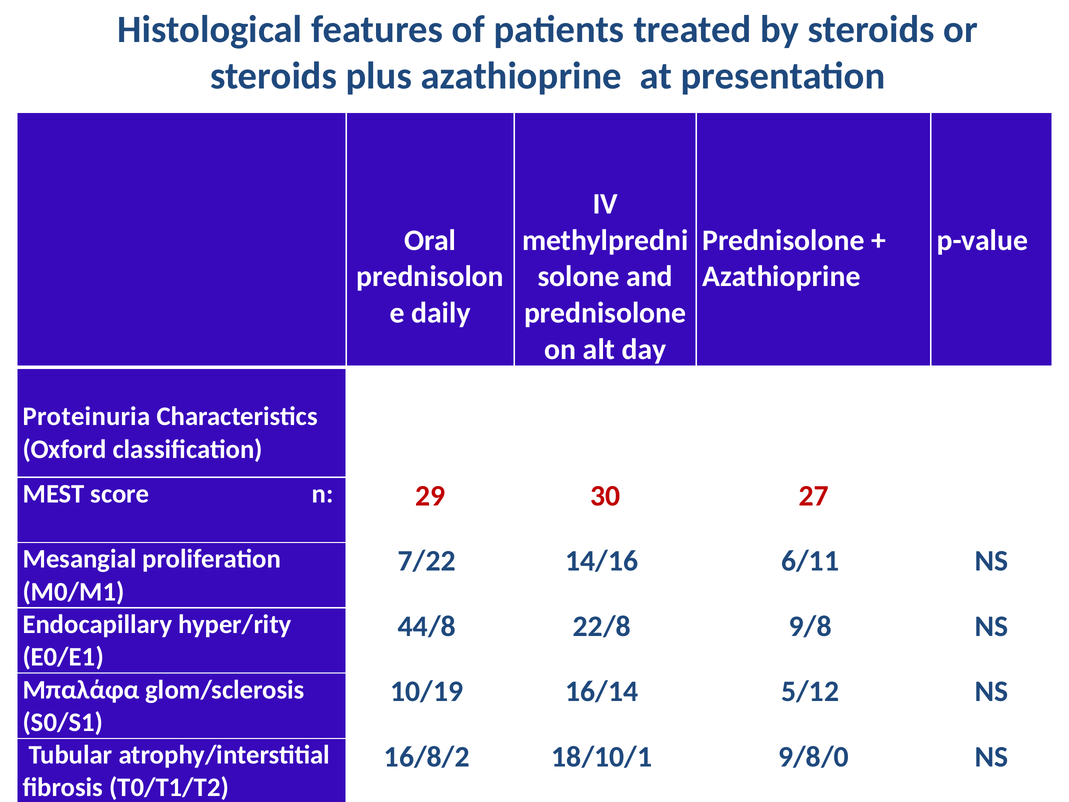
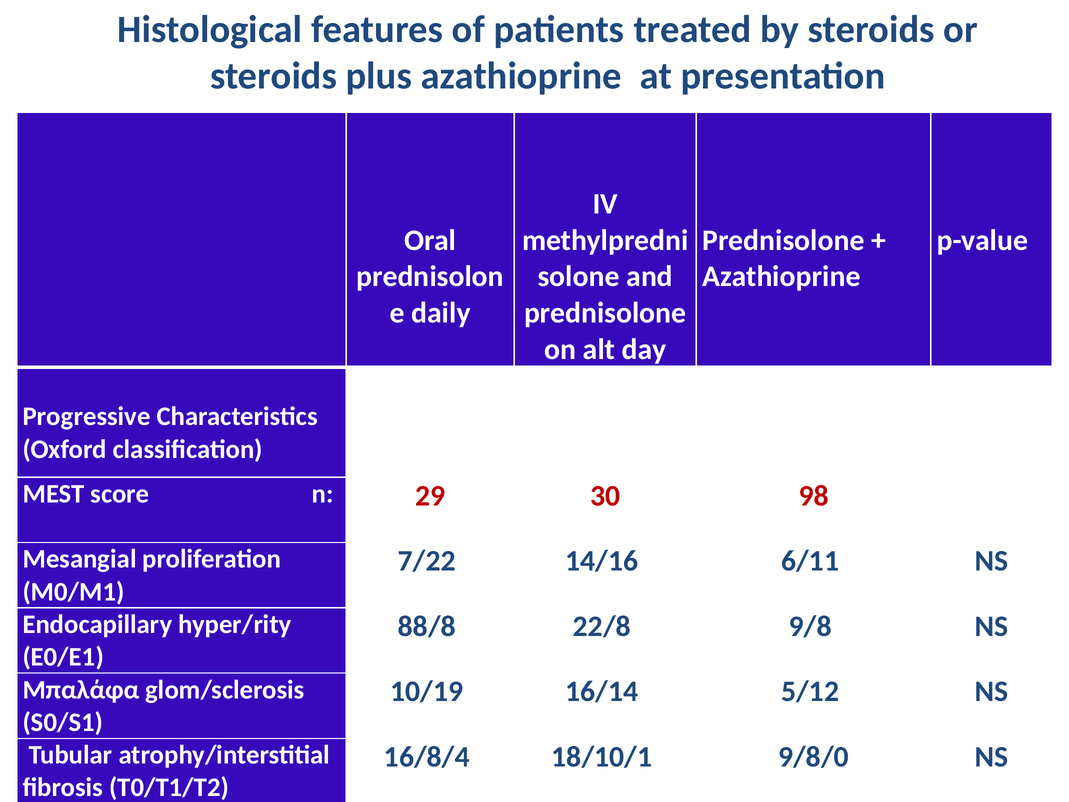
Proteinuria: Proteinuria -> Progressive
27: 27 -> 98
44/8: 44/8 -> 88/8
16/8/2: 16/8/2 -> 16/8/4
